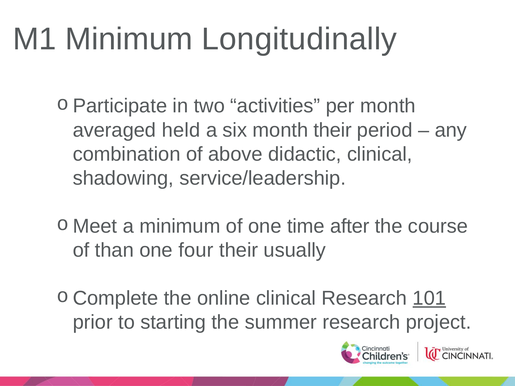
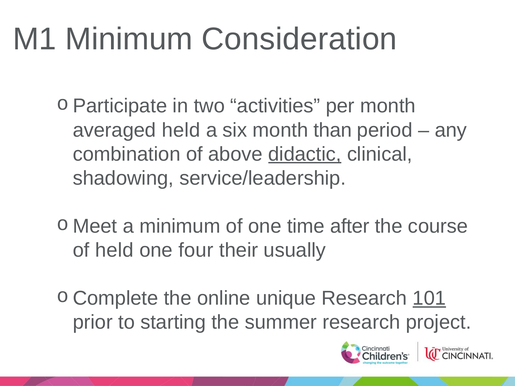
Longitudinally: Longitudinally -> Consideration
month their: their -> than
didactic underline: none -> present
of than: than -> held
online clinical: clinical -> unique
